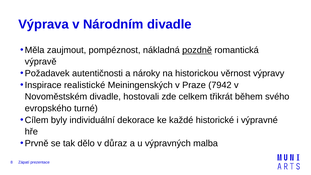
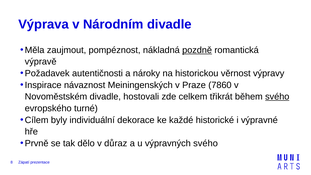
realistické: realistické -> návaznost
7942: 7942 -> 7860
svého at (277, 97) underline: none -> present
výpravných malba: malba -> svého
